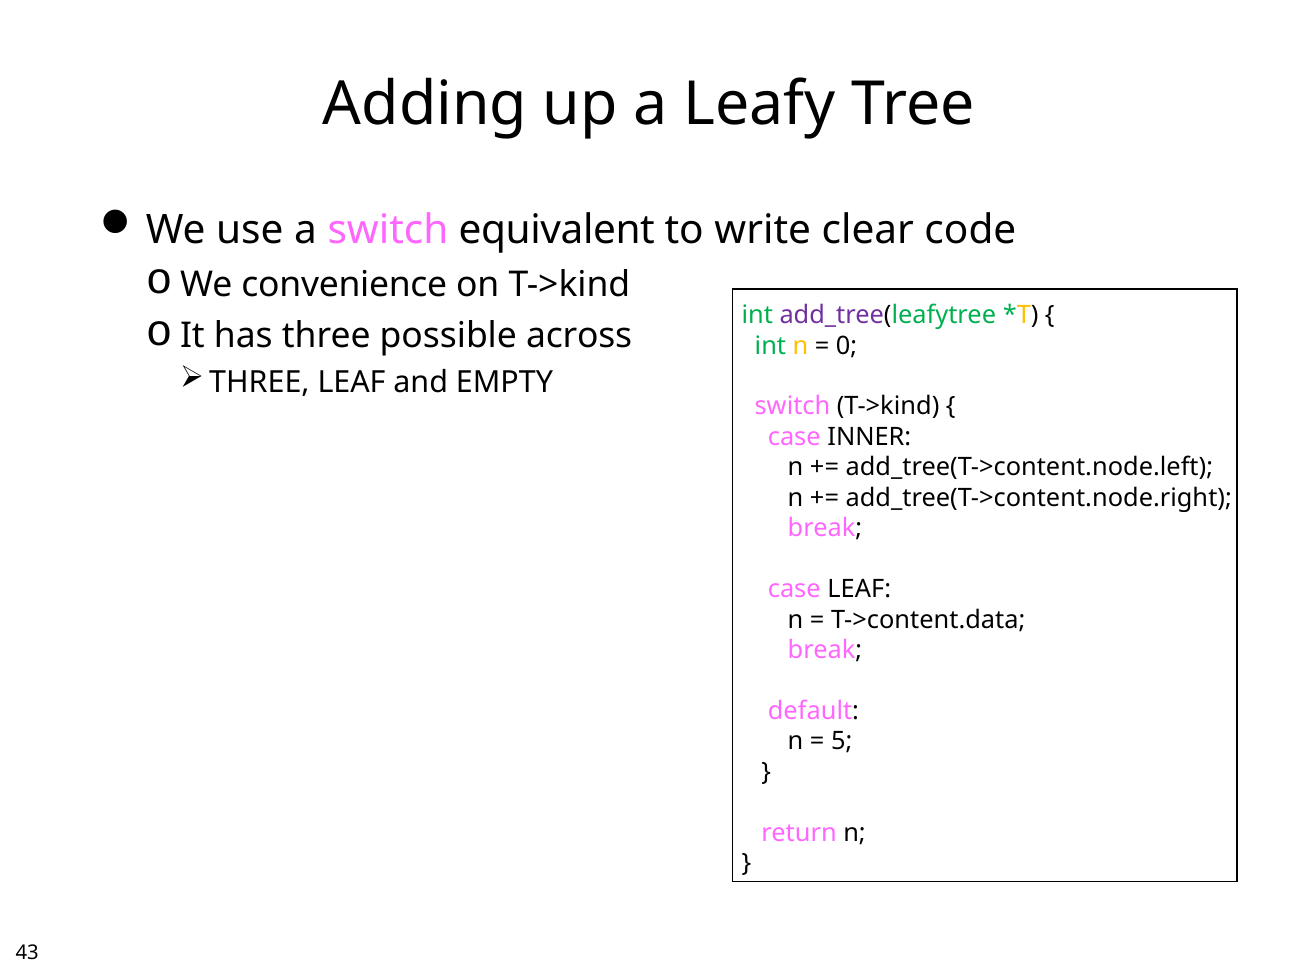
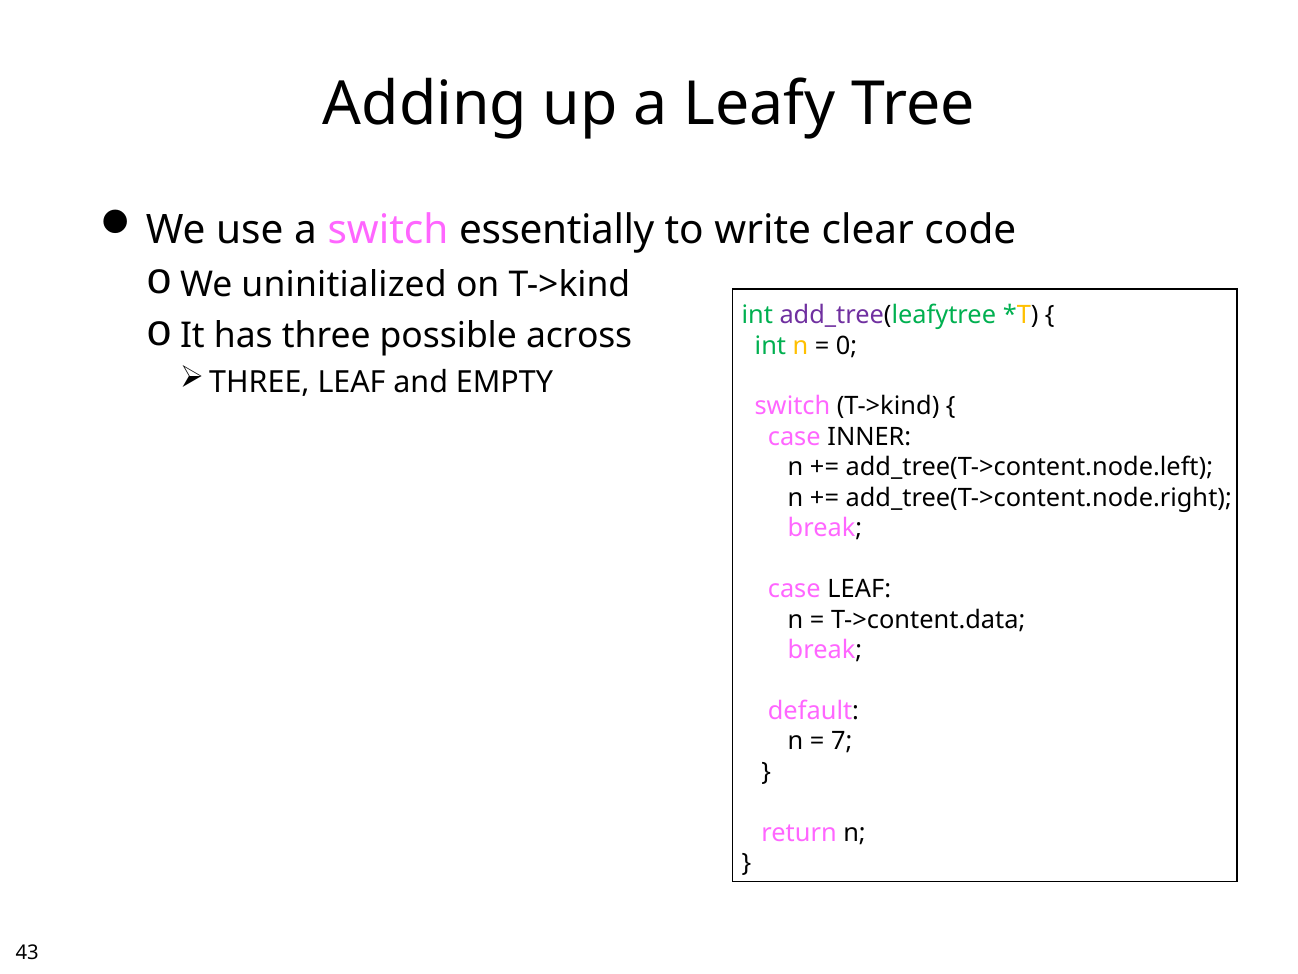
equivalent: equivalent -> essentially
convenience: convenience -> uninitialized
5: 5 -> 7
